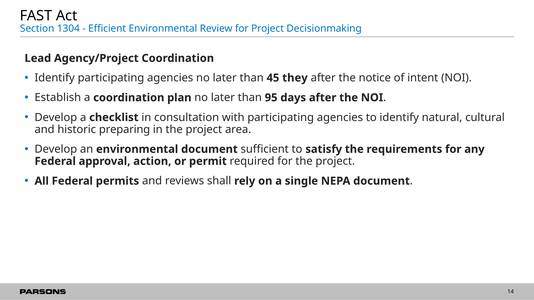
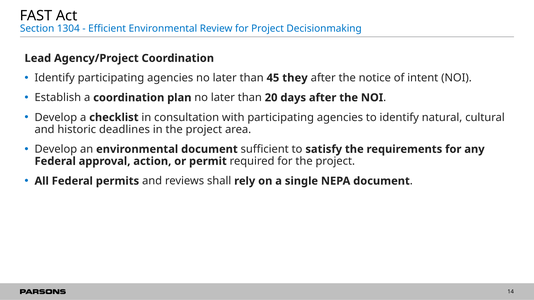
95: 95 -> 20
preparing: preparing -> deadlines
